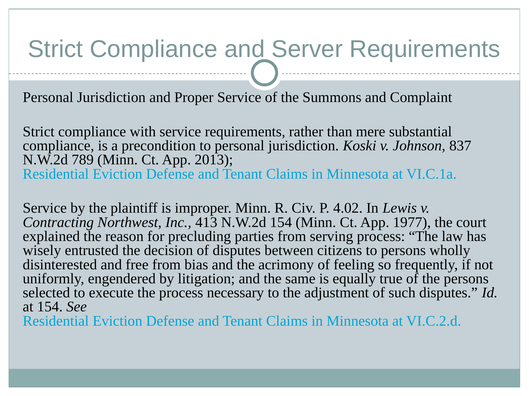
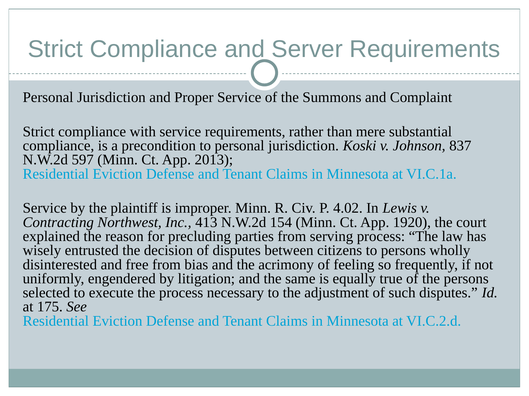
789: 789 -> 597
1977: 1977 -> 1920
at 154: 154 -> 175
